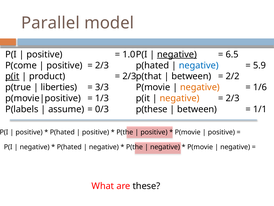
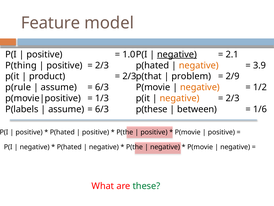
Parallel: Parallel -> Feature
6.5: 6.5 -> 2.1
P(come: P(come -> P(thing
negative at (199, 65) colour: blue -> orange
5.9: 5.9 -> 3.9
p(it at (12, 76) underline: present -> none
between at (191, 76): between -> problem
2/2: 2/2 -> 2/9
p(true: p(true -> p(rule
liberties at (59, 87): liberties -> assume
3/3 at (102, 87): 3/3 -> 6/3
1/6: 1/6 -> 1/2
0/3 at (102, 109): 0/3 -> 6/3
1/1: 1/1 -> 1/6
these colour: black -> green
